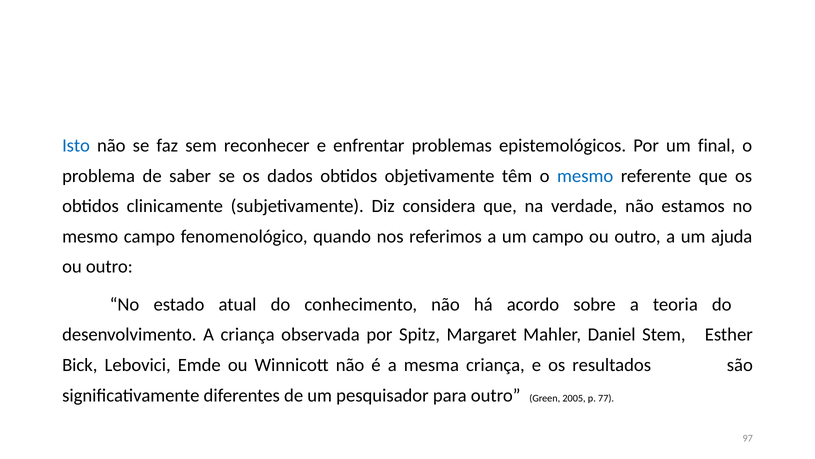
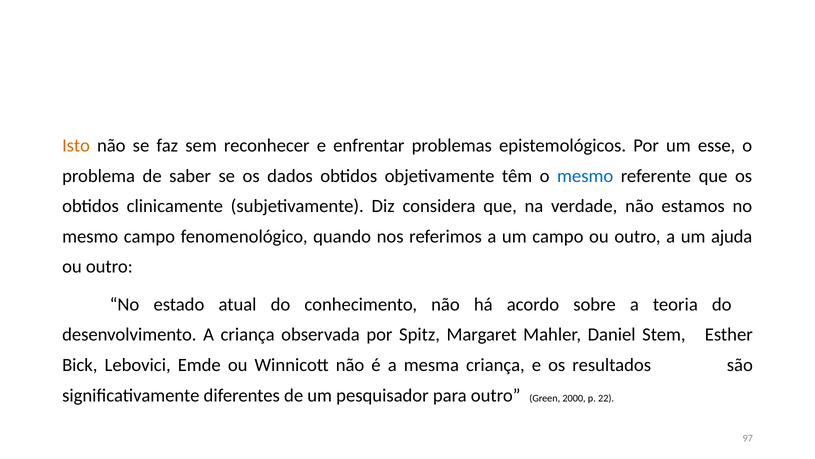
Isto colour: blue -> orange
final: final -> esse
2005: 2005 -> 2000
77: 77 -> 22
